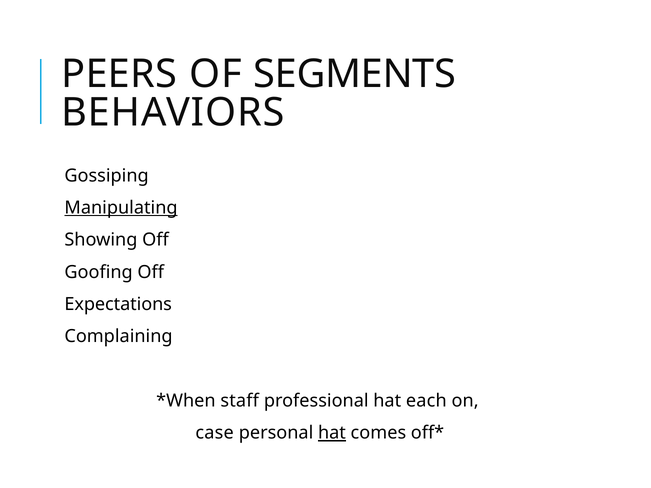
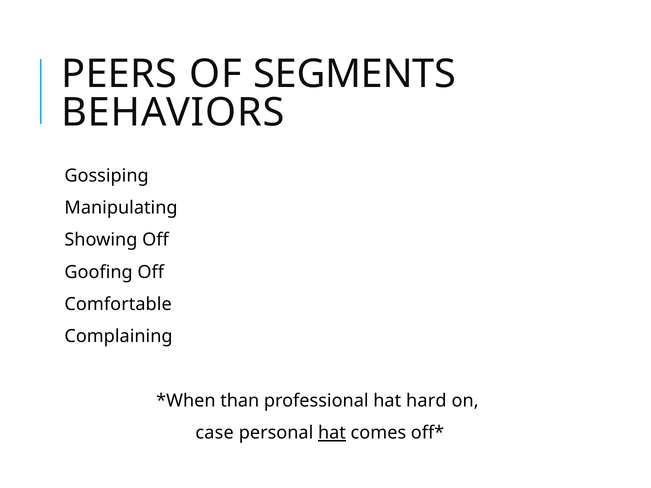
Manipulating underline: present -> none
Expectations: Expectations -> Comfortable
staff: staff -> than
each: each -> hard
